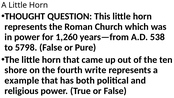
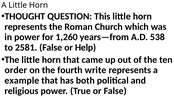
5798: 5798 -> 2581
Pure: Pure -> Help
shore: shore -> order
